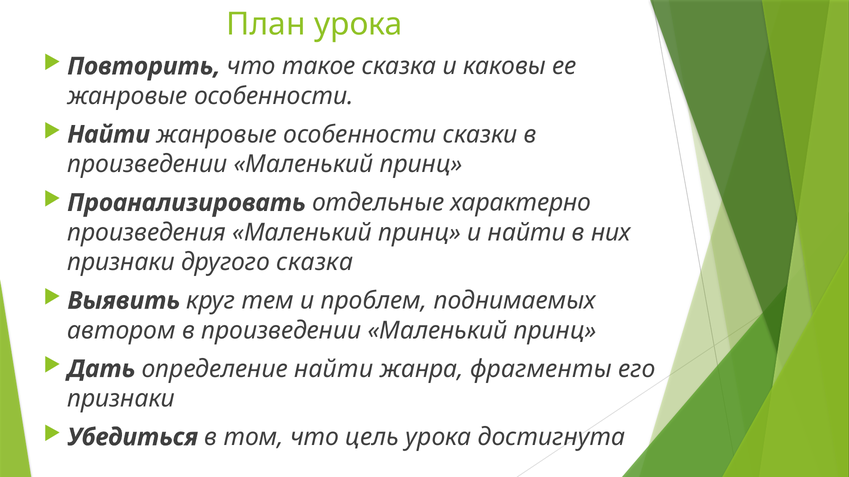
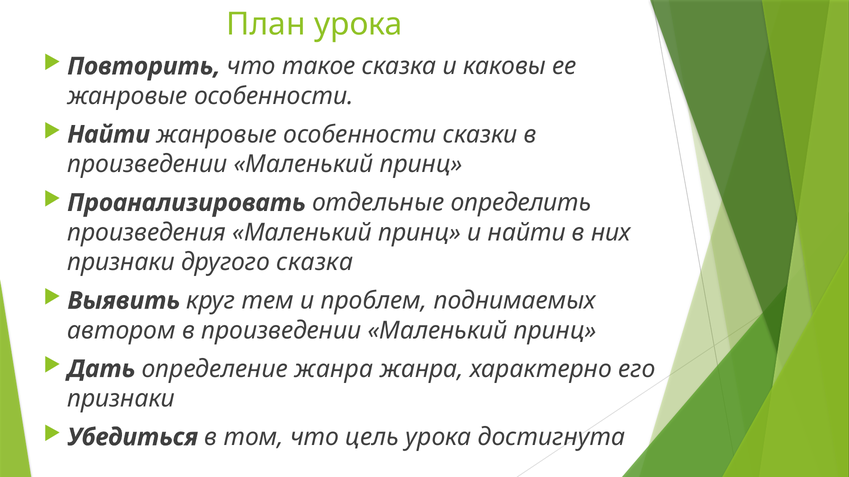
характерно: характерно -> определить
определение найти: найти -> жанра
фрагменты: фрагменты -> характерно
